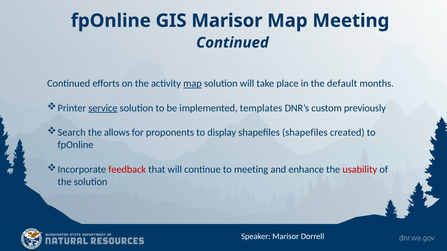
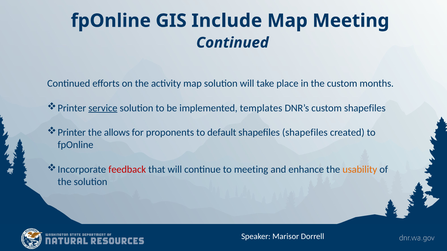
GIS Marisor: Marisor -> Include
map at (193, 84) underline: present -> none
the default: default -> custom
custom previously: previously -> shapefiles
Search at (72, 133): Search -> Printer
display: display -> default
usability colour: red -> orange
